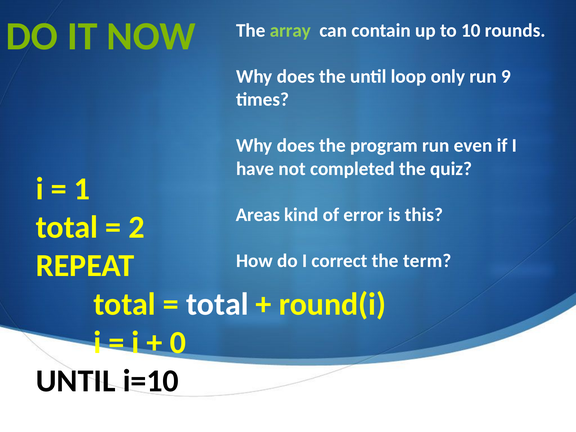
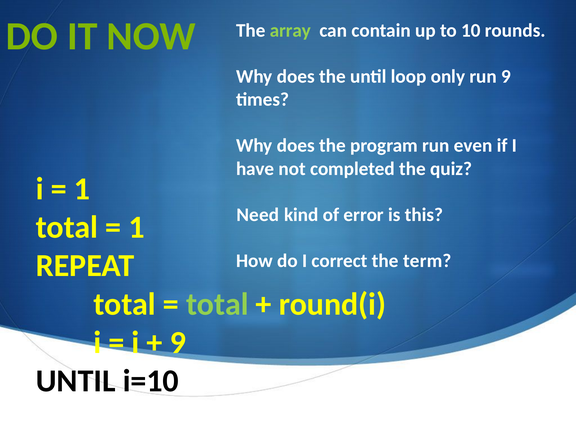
Areas: Areas -> Need
2 at (137, 227): 2 -> 1
total at (217, 304) colour: white -> light green
0 at (178, 343): 0 -> 9
